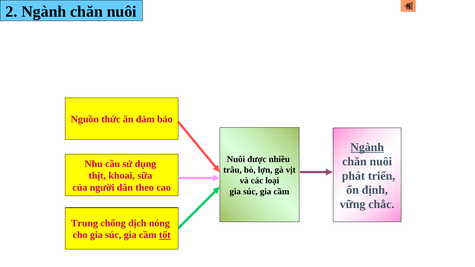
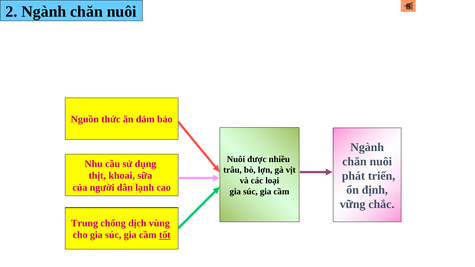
Ngành at (367, 147) underline: present -> none
theo: theo -> lạnh
nóng: nóng -> vùng
